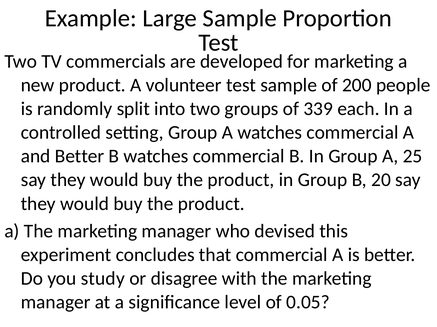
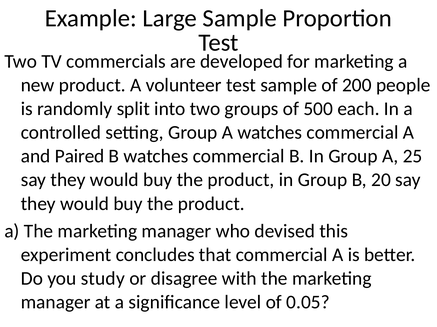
339: 339 -> 500
and Better: Better -> Paired
